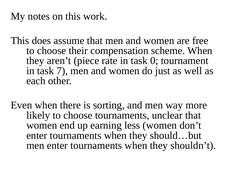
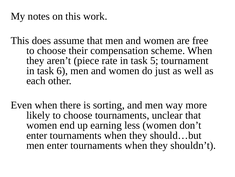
0: 0 -> 5
7: 7 -> 6
